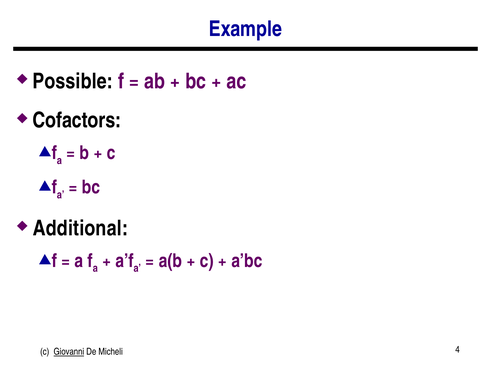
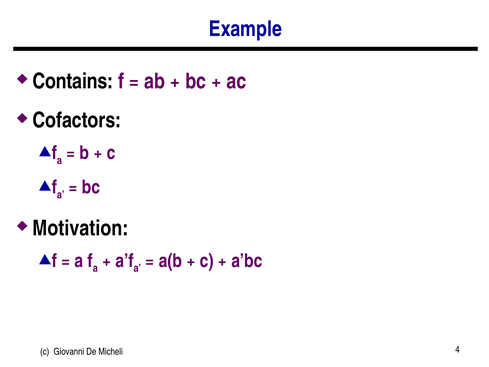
Possible: Possible -> Contains
Additional: Additional -> Motivation
Giovanni underline: present -> none
